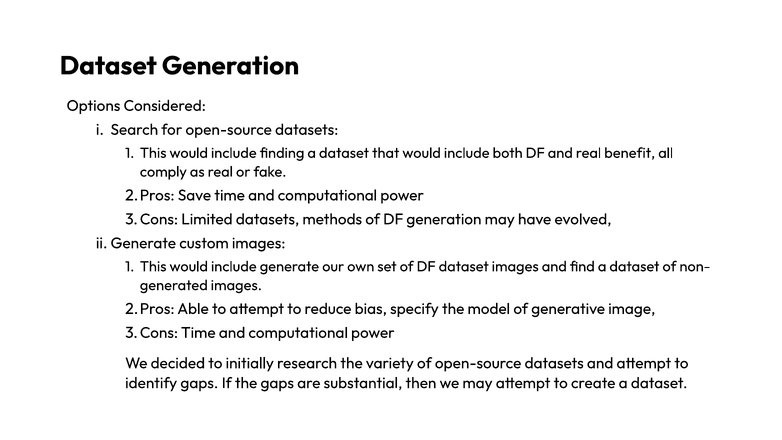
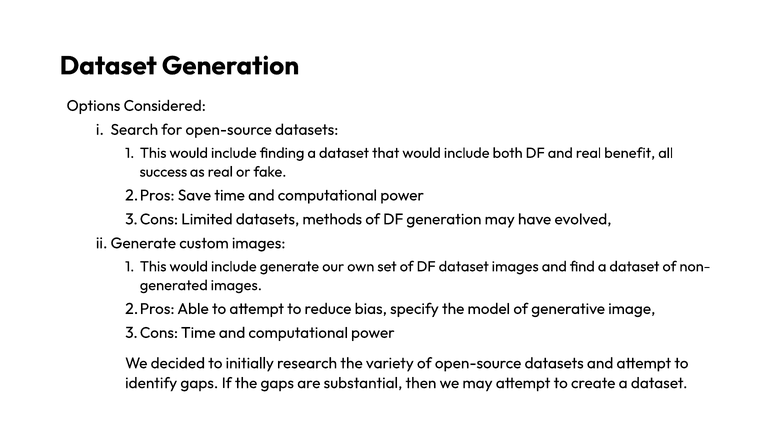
comply: comply -> success
